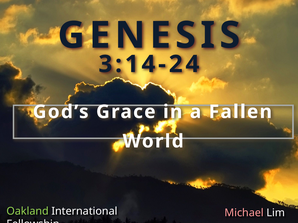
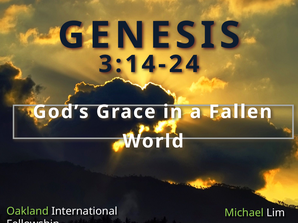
Michael colour: pink -> light green
